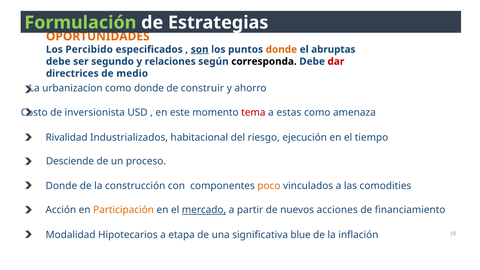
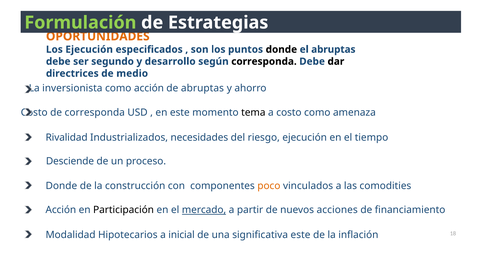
Los Percibido: Percibido -> Ejecución
son underline: present -> none
donde at (281, 49) colour: orange -> black
relaciones: relaciones -> desarrollo
dar colour: red -> black
urbanizacion: urbanizacion -> inversionista
como donde: donde -> acción
de construir: construir -> abruptas
de inversionista: inversionista -> corresponda
tema colour: red -> black
a estas: estas -> costo
habitacional: habitacional -> necesidades
Participación colour: orange -> black
etapa: etapa -> inicial
significativa blue: blue -> este
